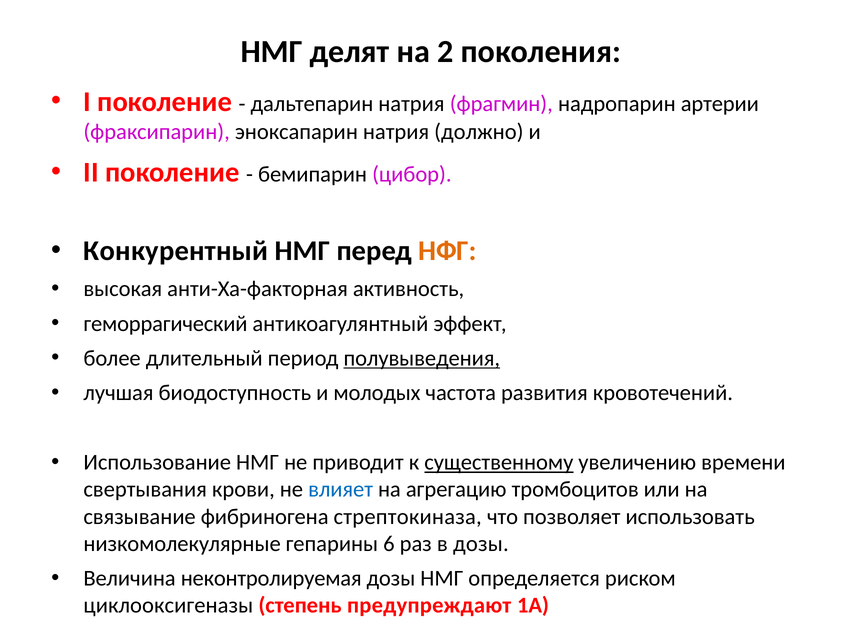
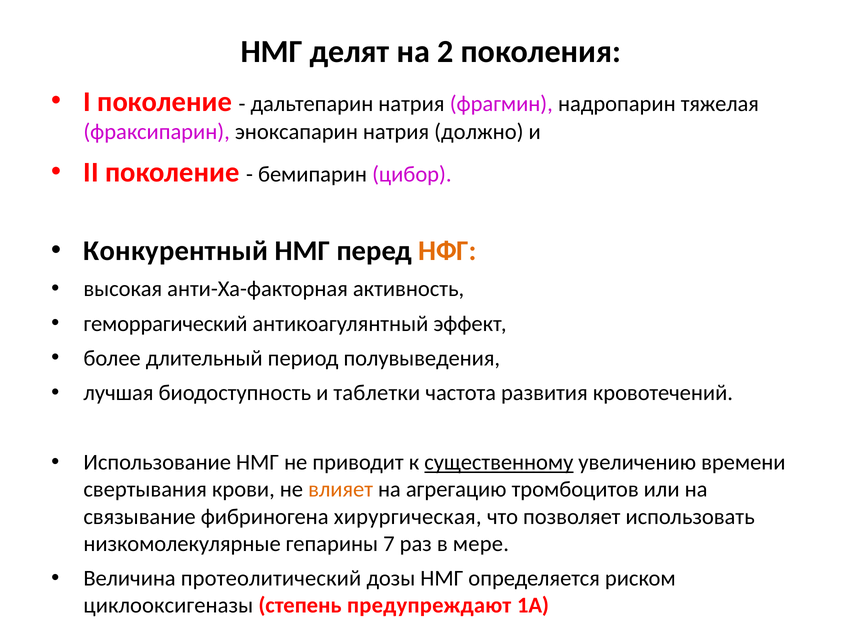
артерии: артерии -> тяжелая
полувыведения underline: present -> none
молодых: молодых -> таблетки
влияет colour: blue -> orange
стрептокиназа: стрептокиназа -> хирургическая
6: 6 -> 7
в дозы: дозы -> мере
неконтролируемая: неконтролируемая -> протеолитический
